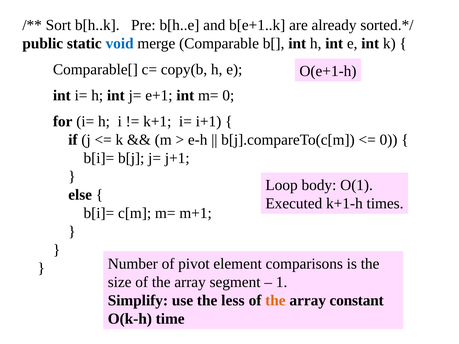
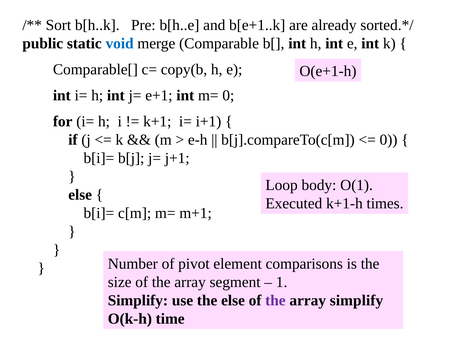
the less: less -> else
the at (275, 301) colour: orange -> purple
array constant: constant -> simplify
